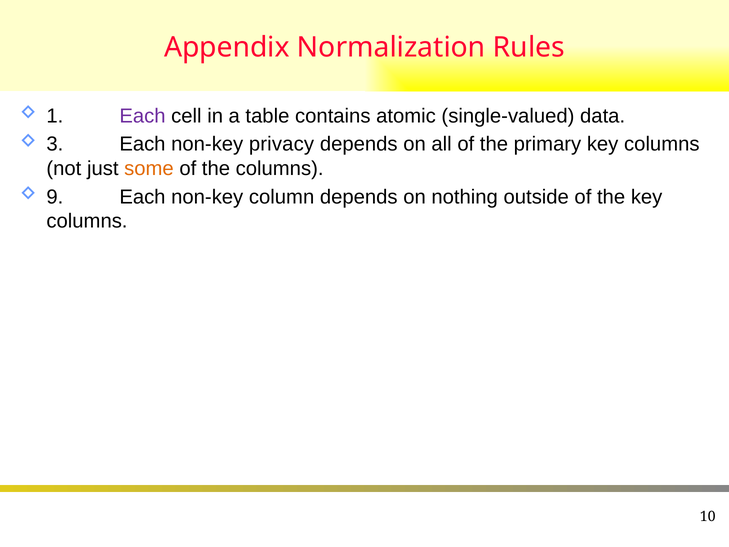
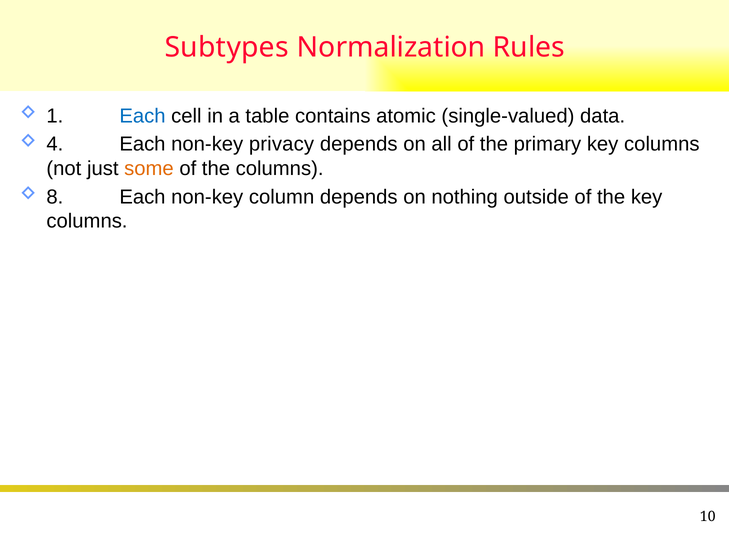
Appendix: Appendix -> Subtypes
Each at (142, 116) colour: purple -> blue
3: 3 -> 4
9: 9 -> 8
